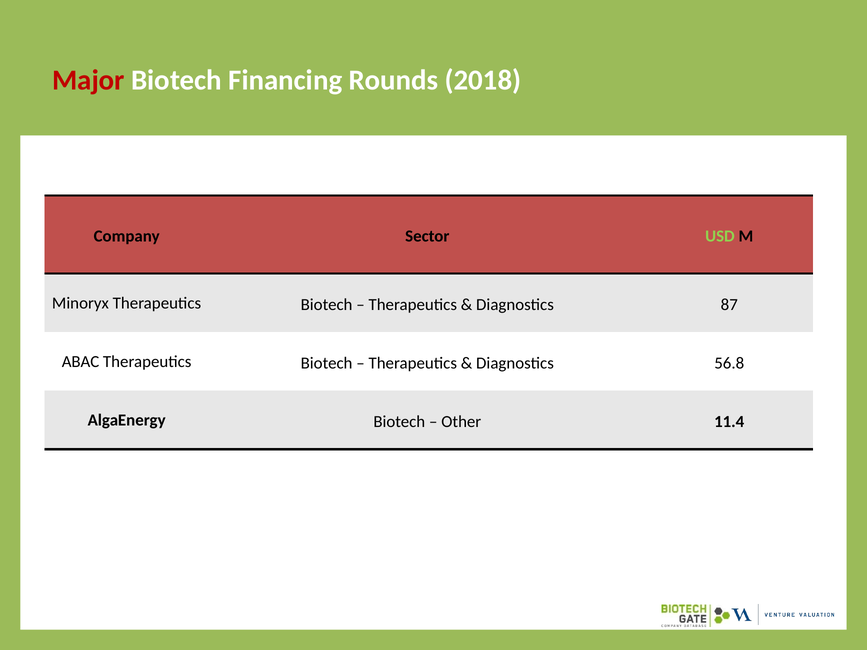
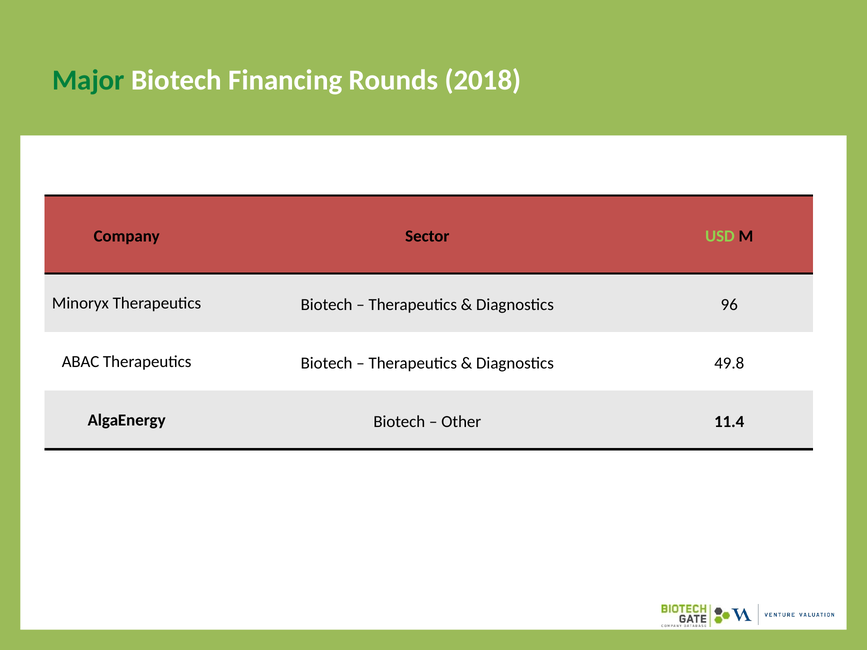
Major colour: red -> green
87: 87 -> 96
56.8: 56.8 -> 49.8
